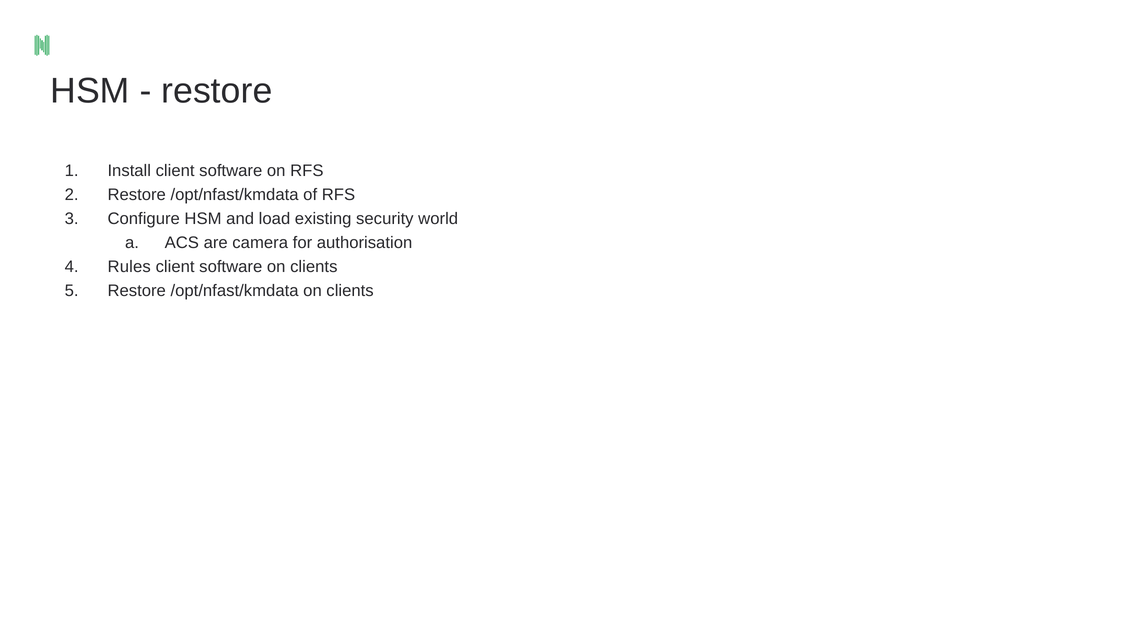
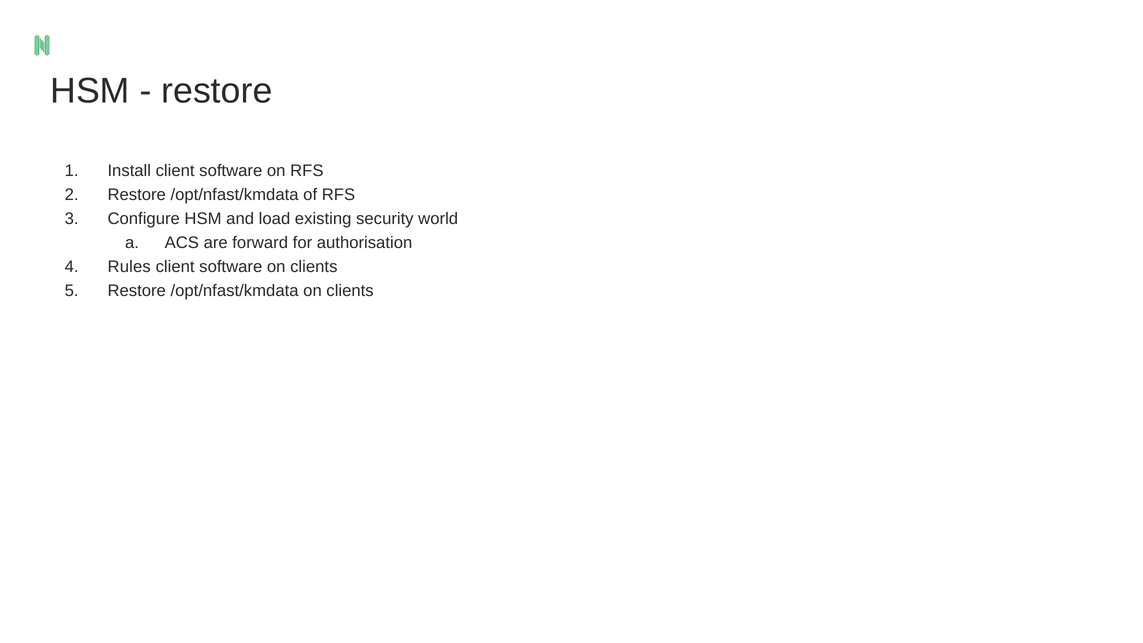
camera: camera -> forward
